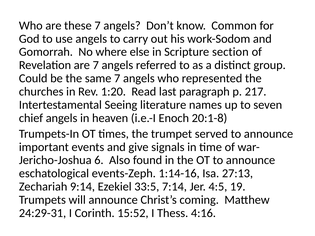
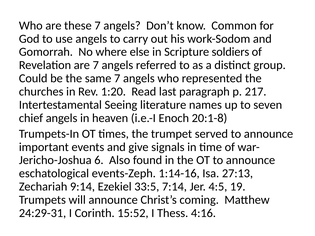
section: section -> soldiers
